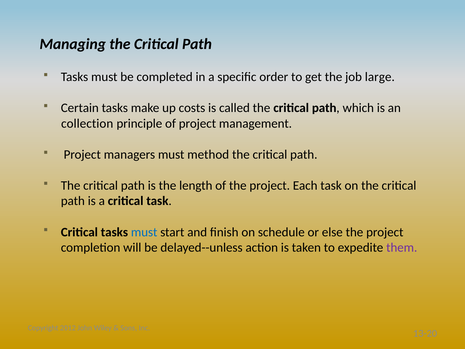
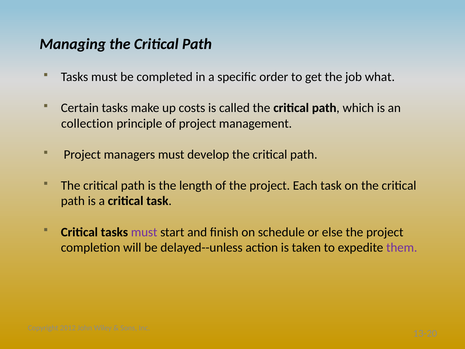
large: large -> what
method: method -> develop
must at (144, 232) colour: blue -> purple
